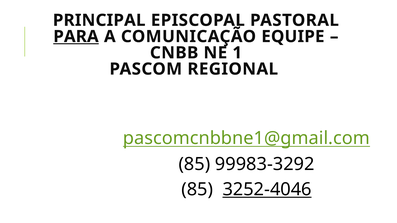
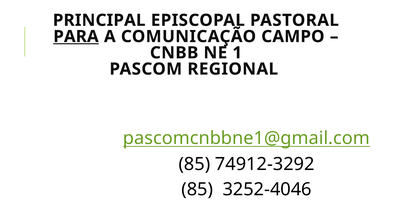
EQUIPE: EQUIPE -> CAMPO
99983-3292: 99983-3292 -> 74912-3292
3252-4046 underline: present -> none
